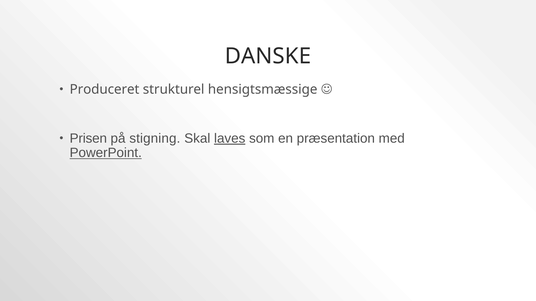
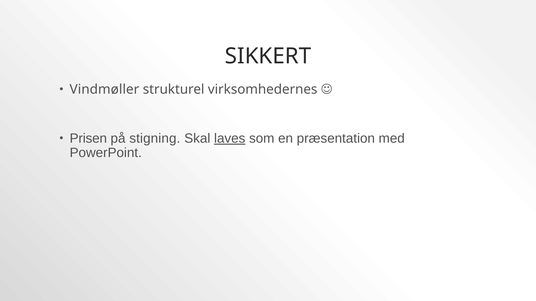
DANSKE: DANSKE -> SIKKERT
Produceret: Produceret -> Vindmøller
hensigtsmæssige: hensigtsmæssige -> virksomhedernes
PowerPoint underline: present -> none
